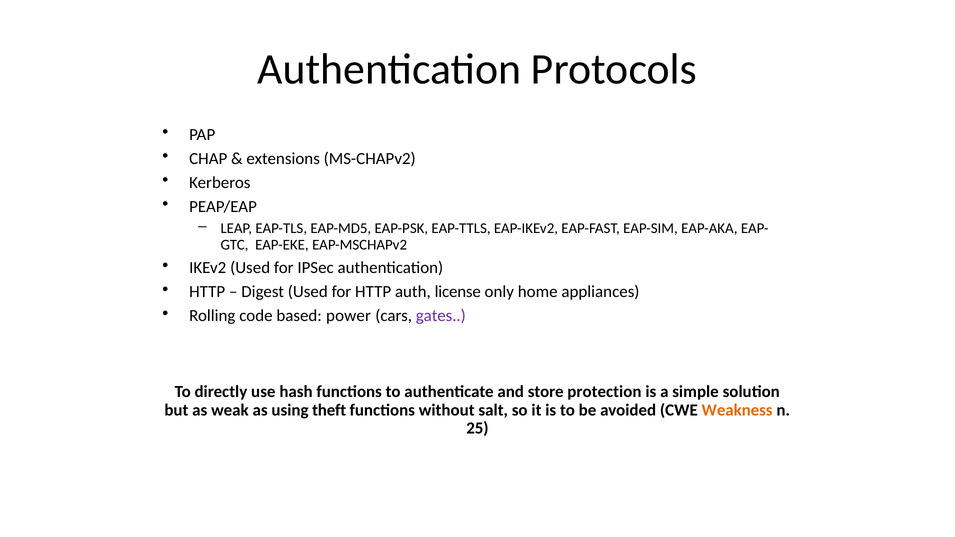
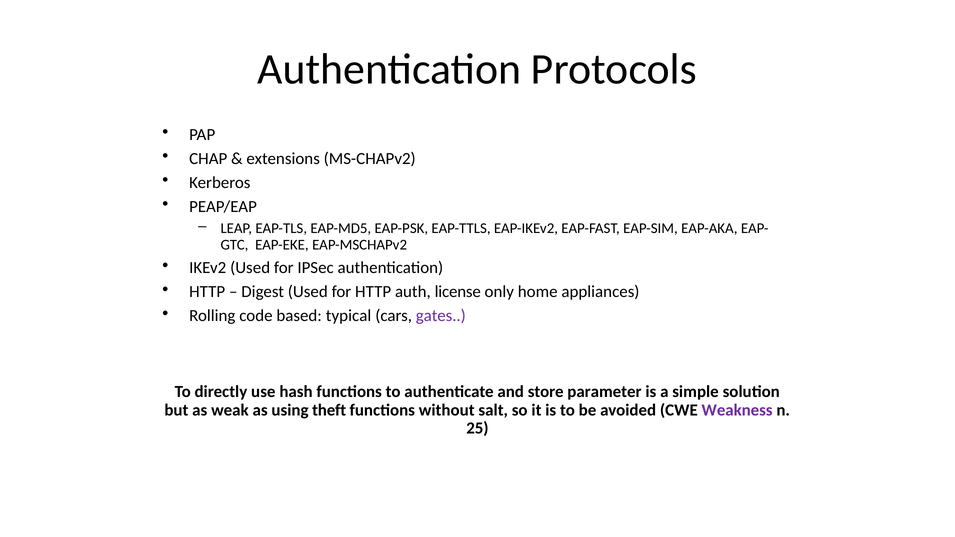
power: power -> typical
protection: protection -> parameter
Weakness colour: orange -> purple
